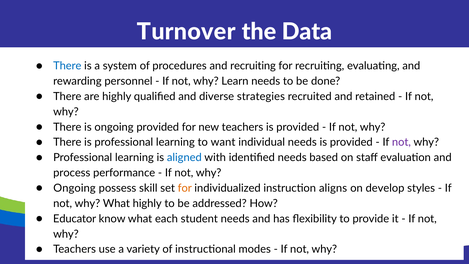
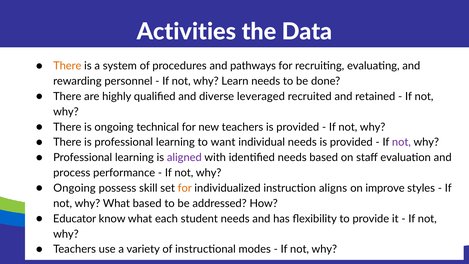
Turnover: Turnover -> Activities
There at (67, 66) colour: blue -> orange
and recruiting: recruiting -> pathways
strategies: strategies -> leveraged
ongoing provided: provided -> technical
aligned colour: blue -> purple
develop: develop -> improve
What highly: highly -> based
